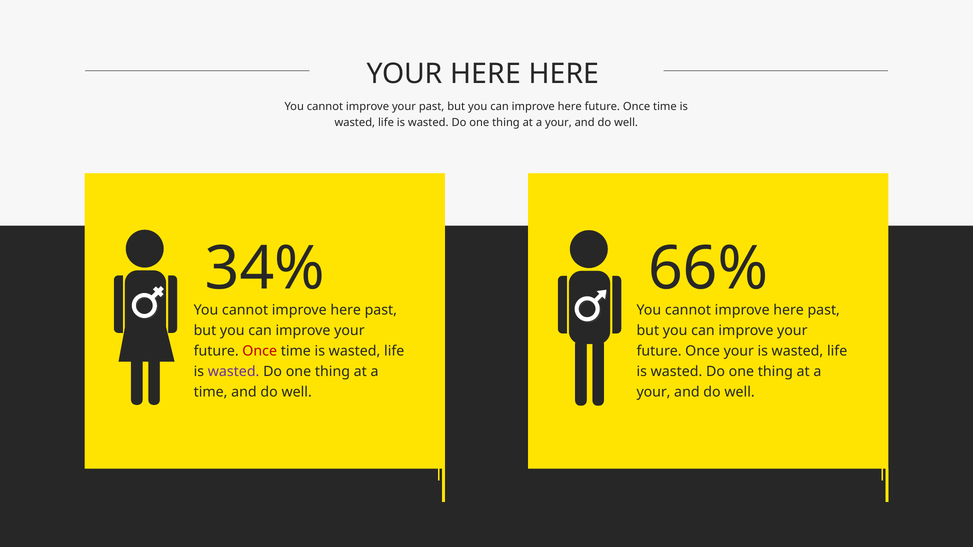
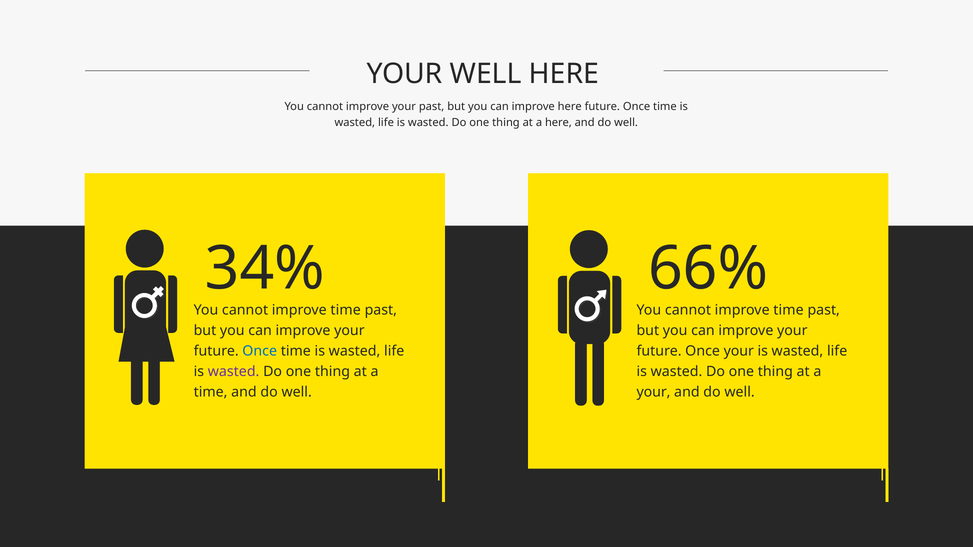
YOUR HERE: HERE -> WELL
your at (558, 123): your -> here
here at (346, 310): here -> time
here at (789, 310): here -> time
Once at (260, 351) colour: red -> blue
